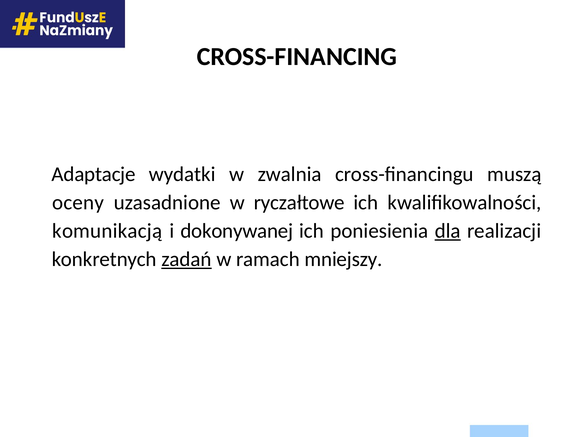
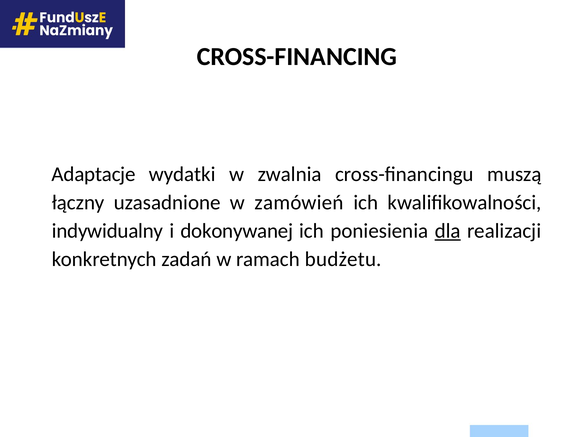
oceny: oceny -> łączny
ryczałtowe: ryczałtowe -> zamówień
komunikacją: komunikacją -> indywidualny
zadań underline: present -> none
mniejszy: mniejszy -> budżetu
